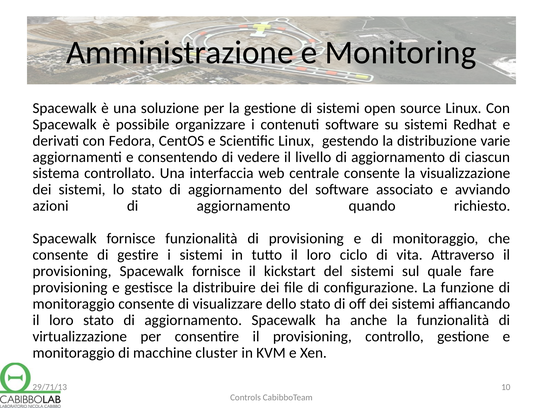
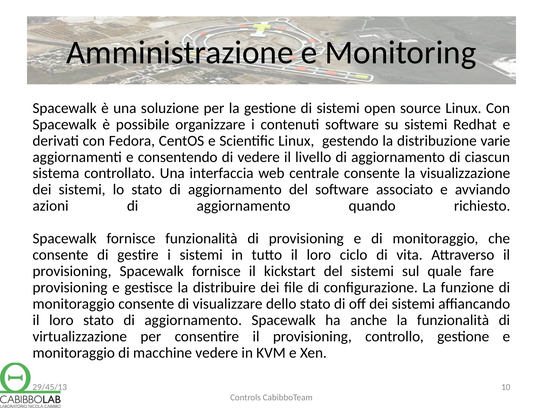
macchine cluster: cluster -> vedere
29/71/13: 29/71/13 -> 29/45/13
